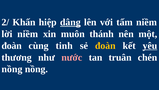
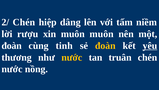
2/ Khấn: Khấn -> Chén
dâng underline: present -> none
lời niềm: niềm -> rượu
muôn thánh: thánh -> muôn
nước at (72, 57) colour: pink -> yellow
nồng at (12, 69): nồng -> nước
